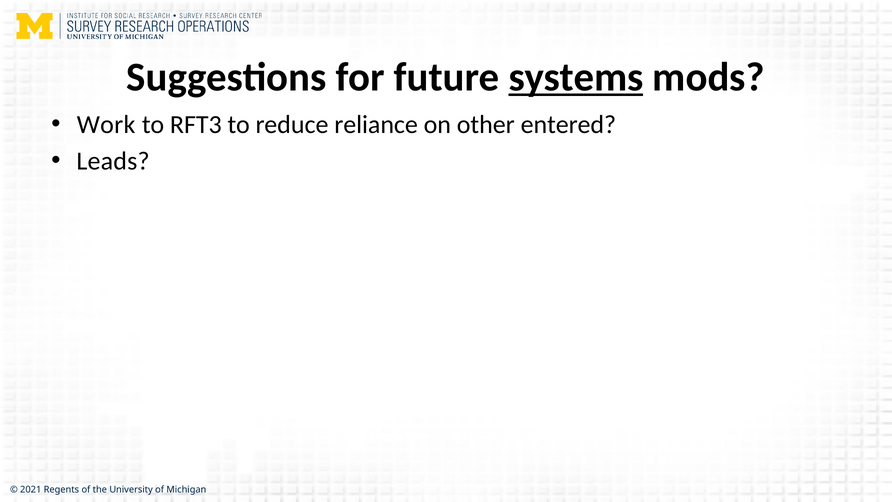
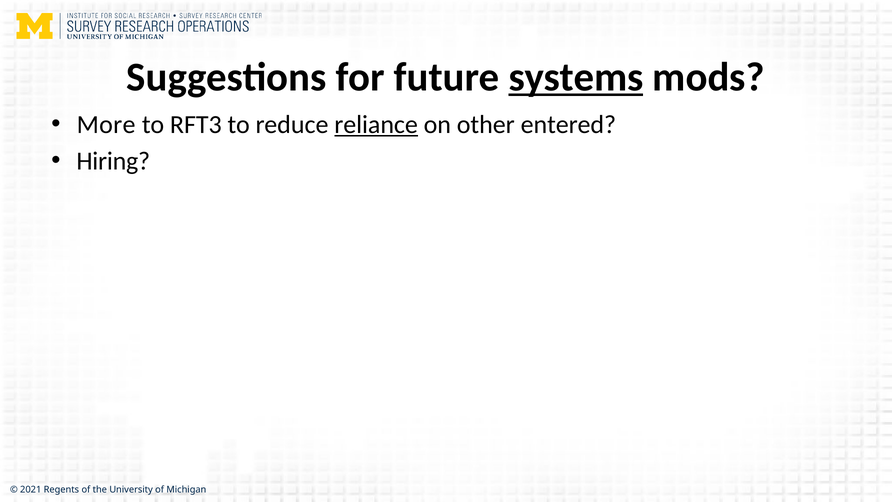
Work: Work -> More
reliance underline: none -> present
Leads: Leads -> Hiring
